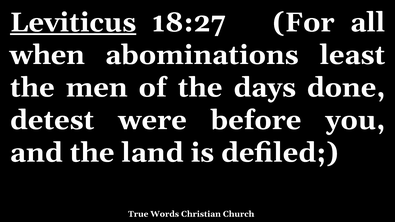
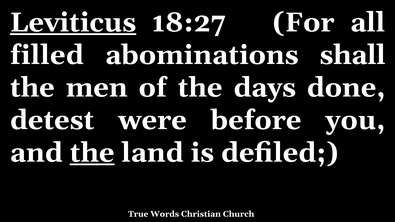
when: when -> filled
least: least -> shall
the at (92, 153) underline: none -> present
